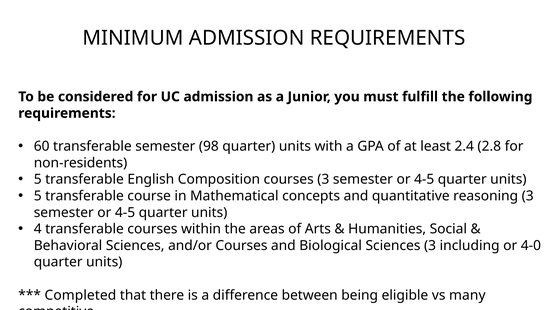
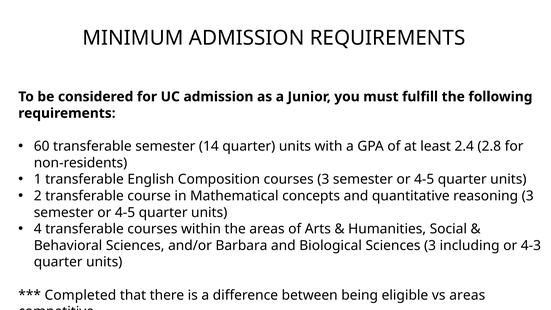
98: 98 -> 14
5 at (38, 179): 5 -> 1
5 at (38, 196): 5 -> 2
and/or Courses: Courses -> Barbara
4-0: 4-0 -> 4-3
vs many: many -> areas
